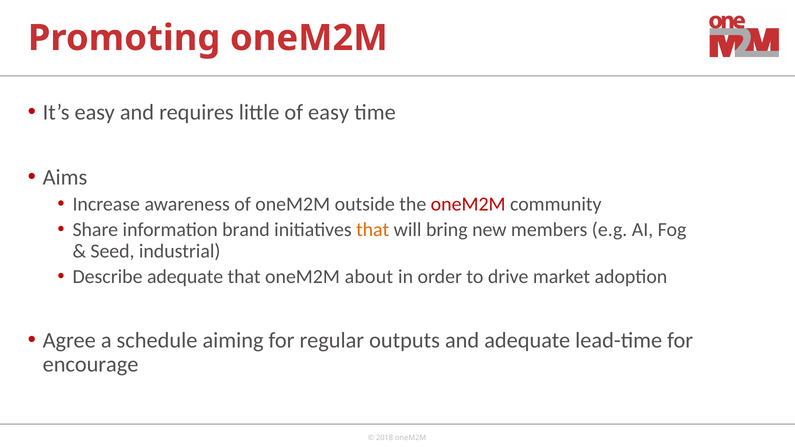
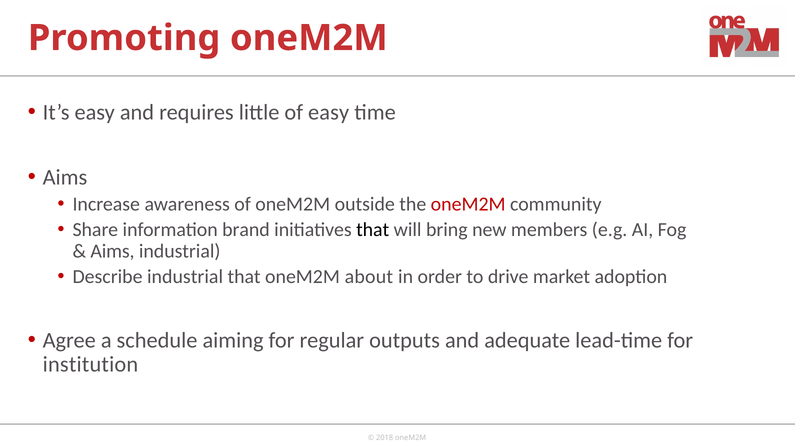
that at (373, 230) colour: orange -> black
Seed at (112, 251): Seed -> Aims
Describe adequate: adequate -> industrial
encourage: encourage -> institution
